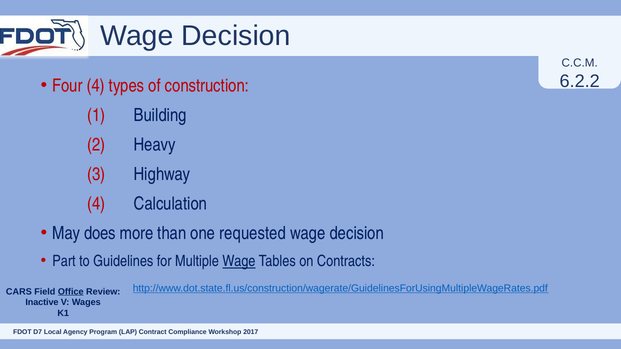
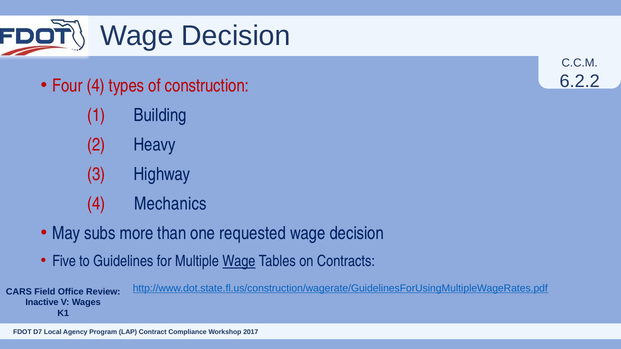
Calculation: Calculation -> Mechanics
does: does -> subs
Part: Part -> Five
Office underline: present -> none
